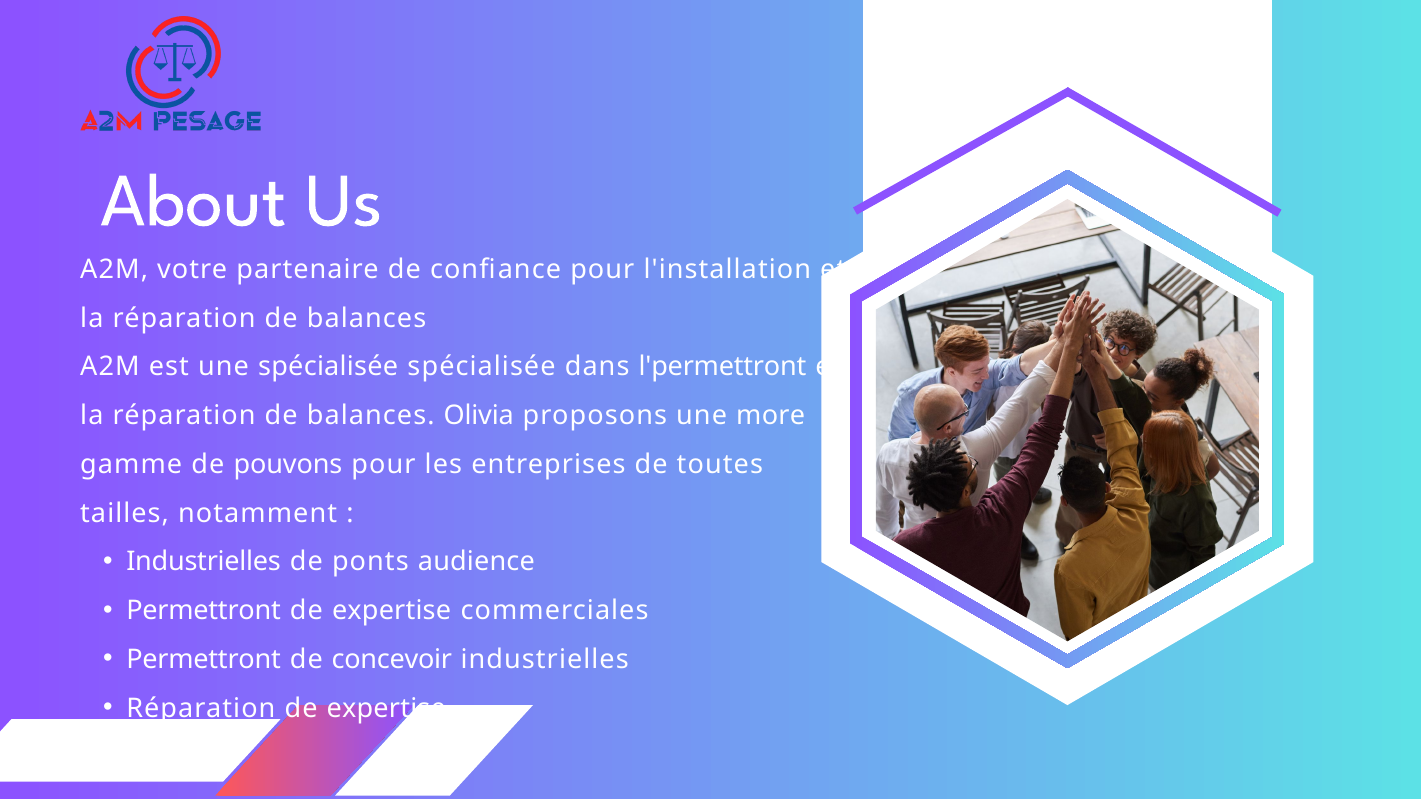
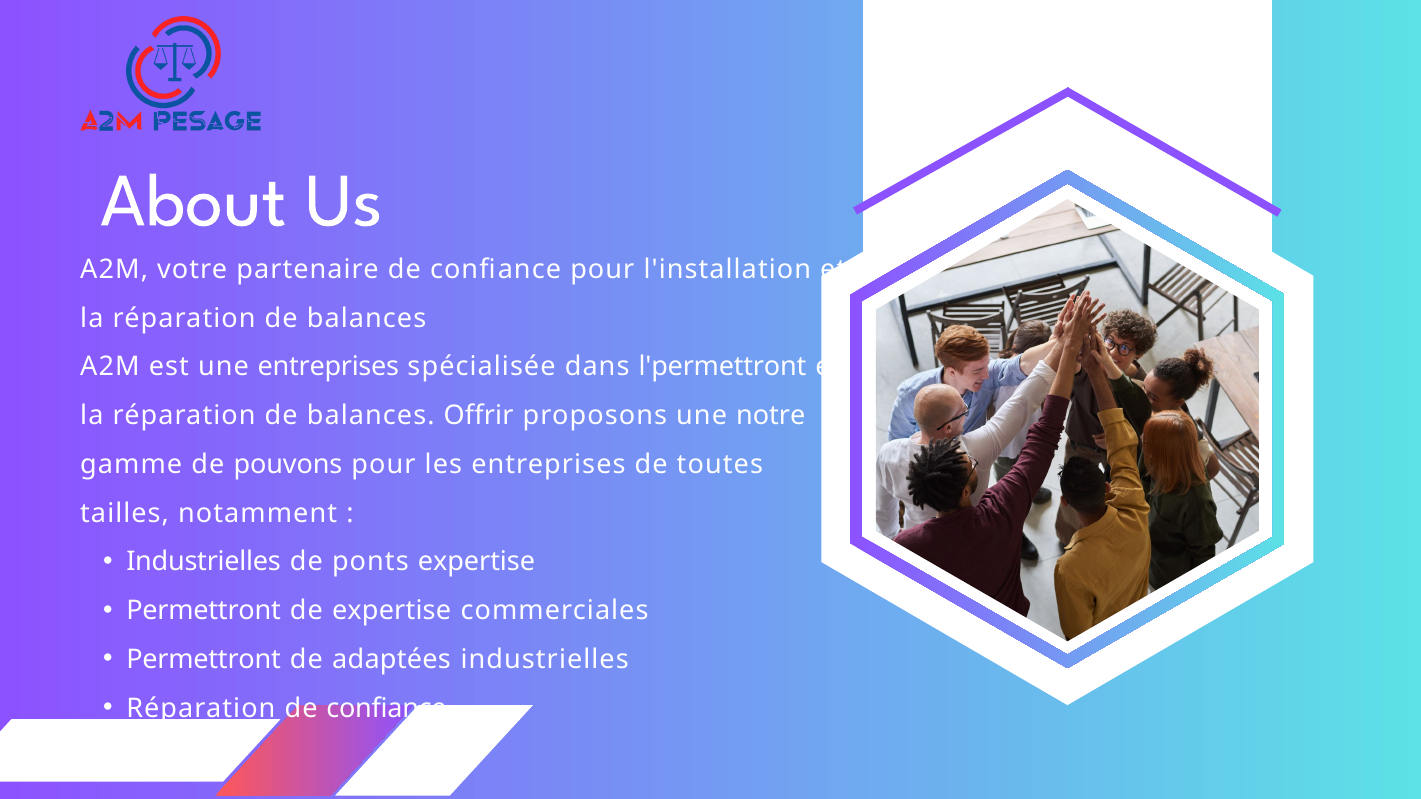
une spécialisée: spécialisée -> entreprises
Olivia: Olivia -> Offrir
more: more -> notre
ponts audience: audience -> expertise
concevoir: concevoir -> adaptées
Réparation de expertise: expertise -> confiance
